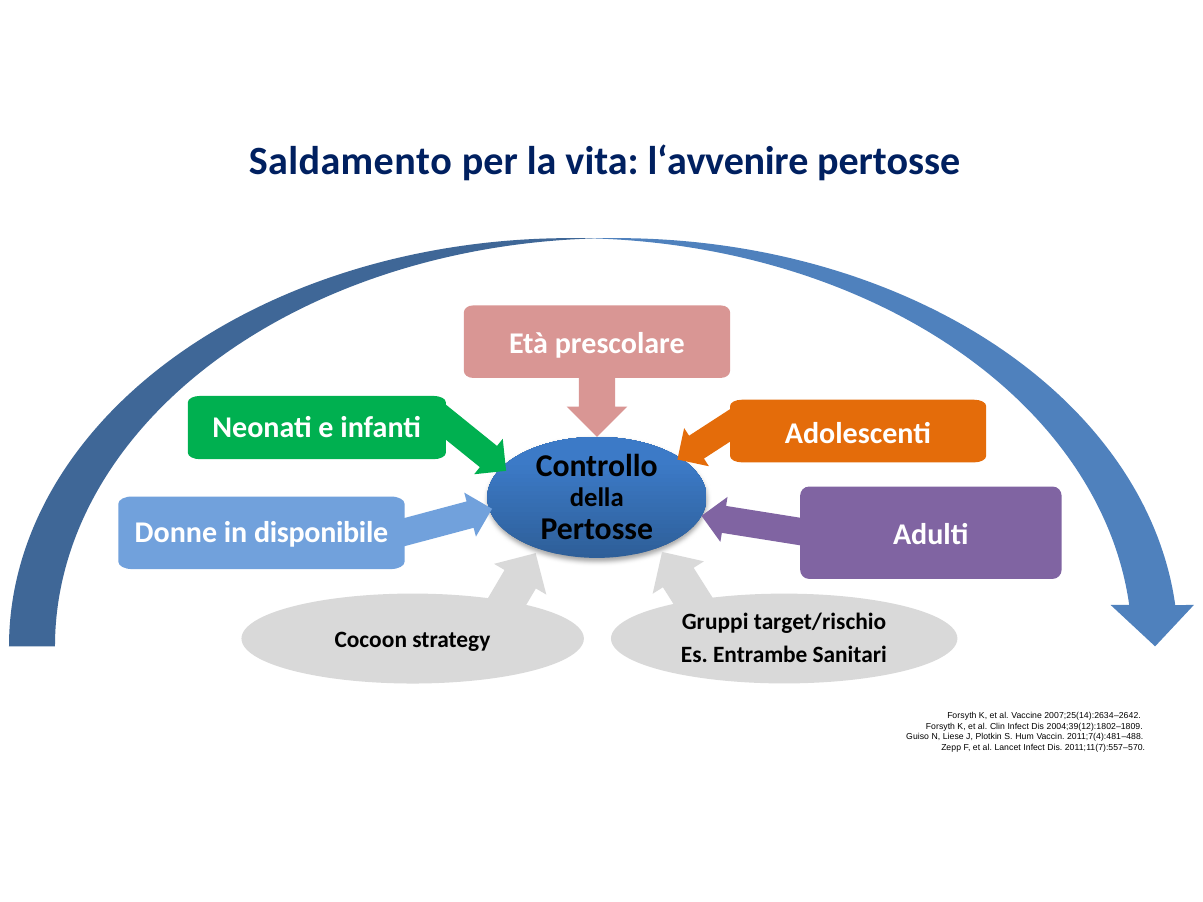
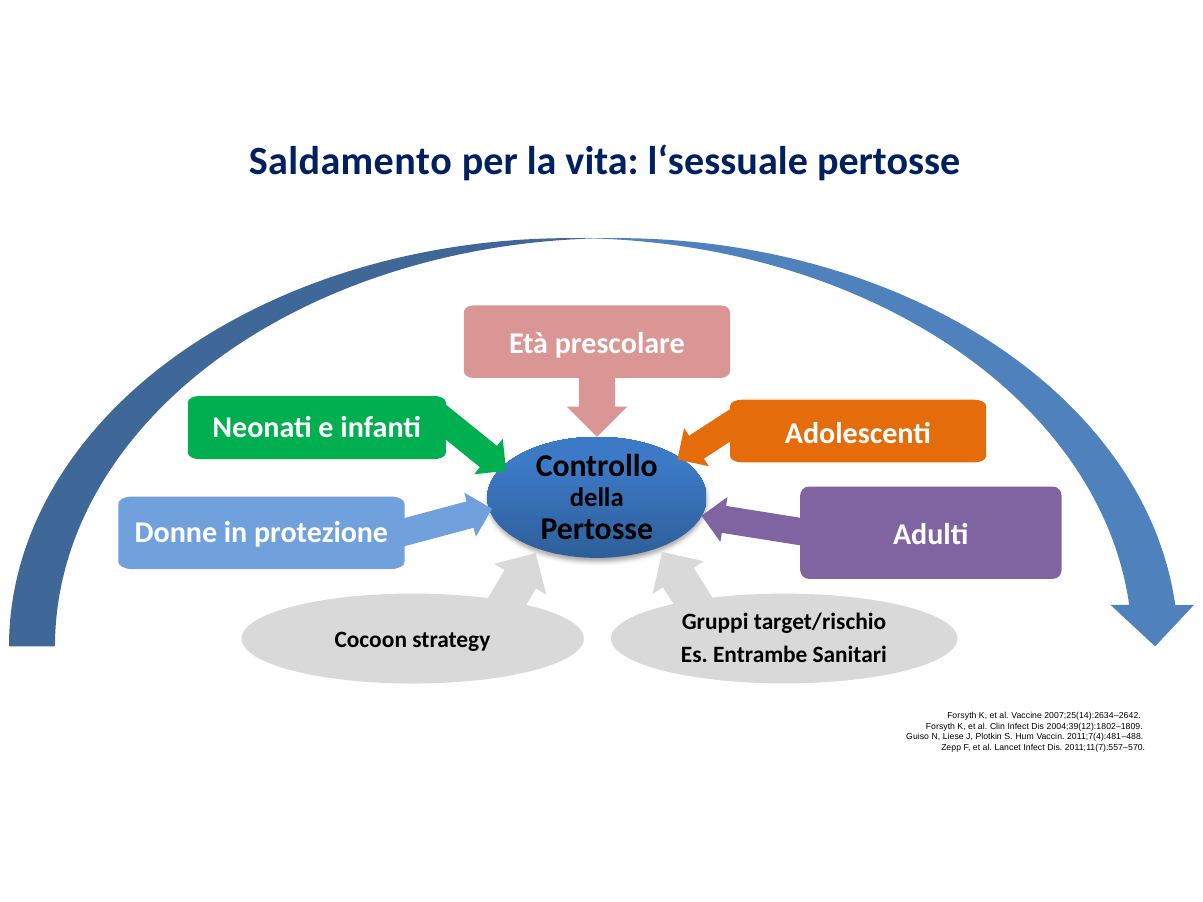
l‘avvenire: l‘avvenire -> l‘sessuale
disponibile: disponibile -> protezione
